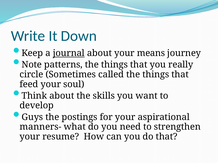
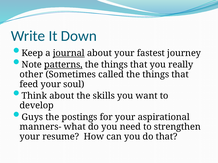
means: means -> fastest
patterns underline: none -> present
circle: circle -> other
